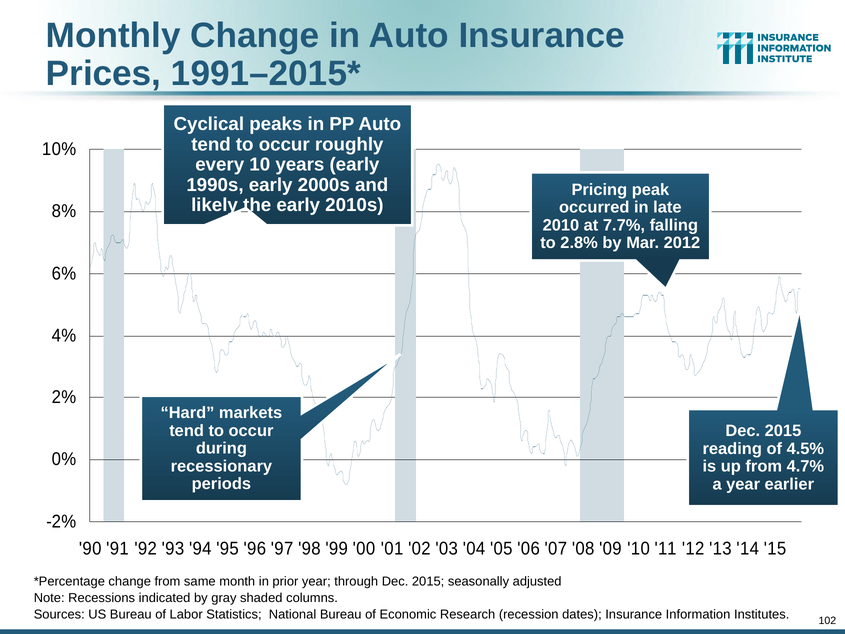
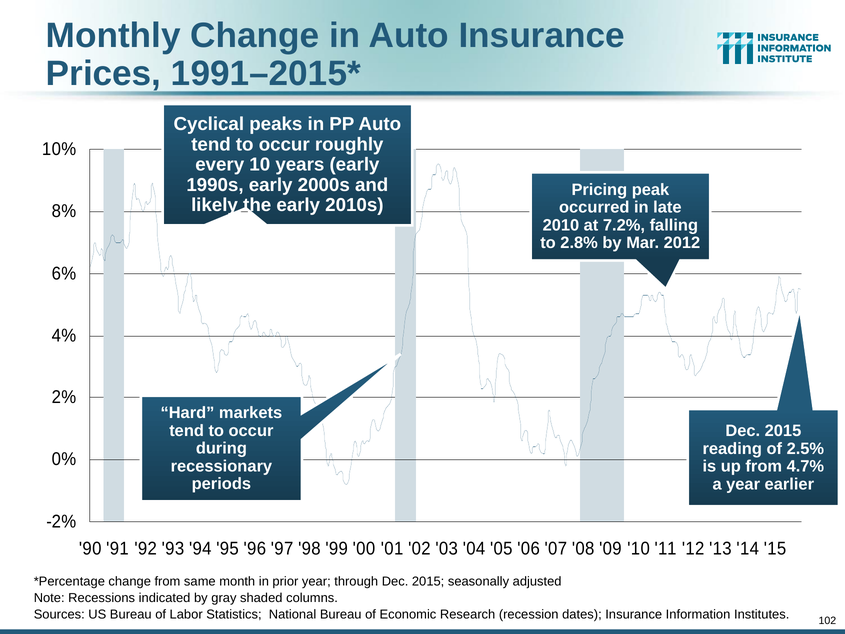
7.7%: 7.7% -> 7.2%
4.5%: 4.5% -> 2.5%
